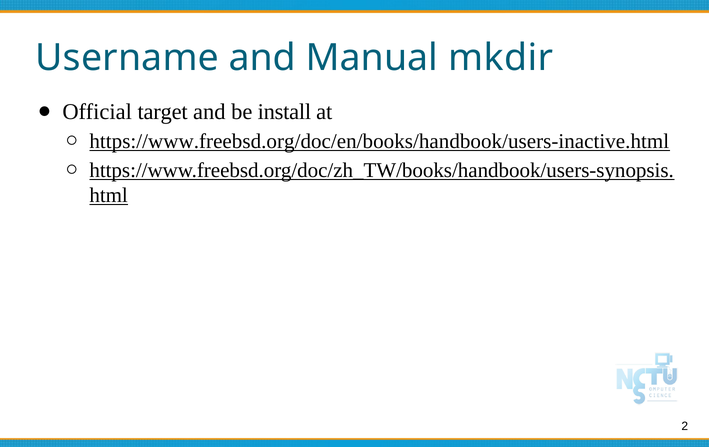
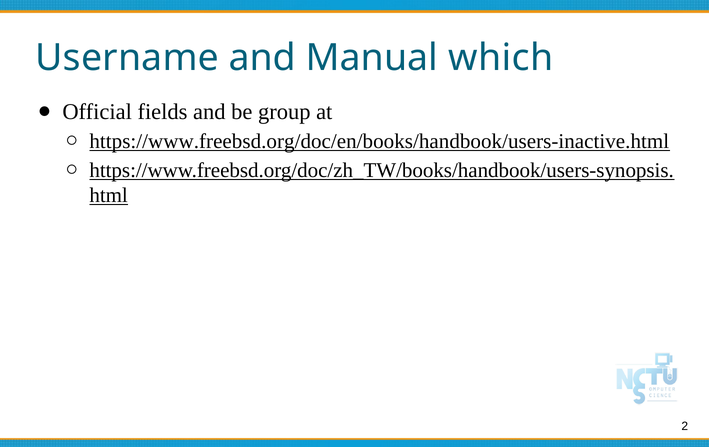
mkdir: mkdir -> which
target: target -> fields
install: install -> group
